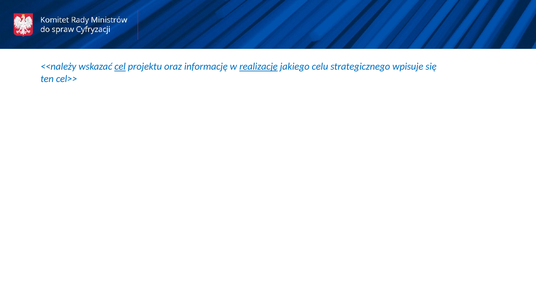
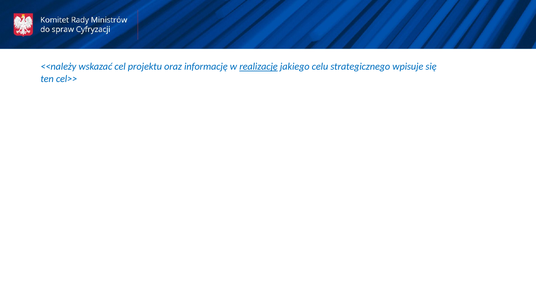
cel underline: present -> none
